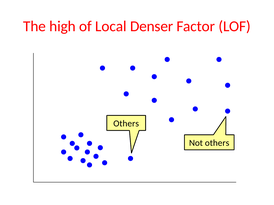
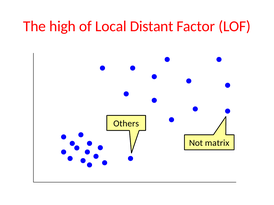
Denser: Denser -> Distant
Not others: others -> matrix
